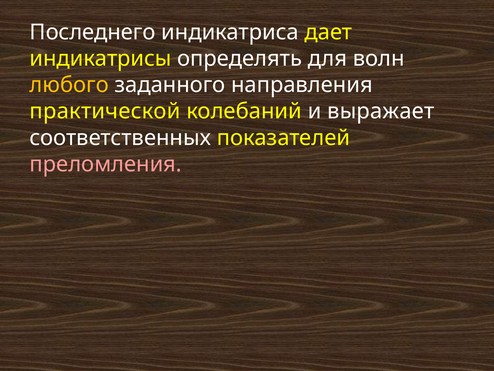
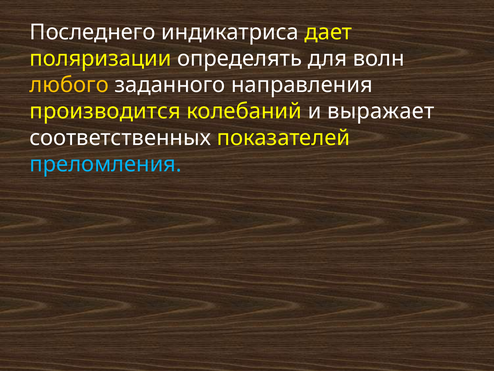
индикатрисы: индикатрисы -> поляризации
практической: практической -> производится
преломления colour: pink -> light blue
